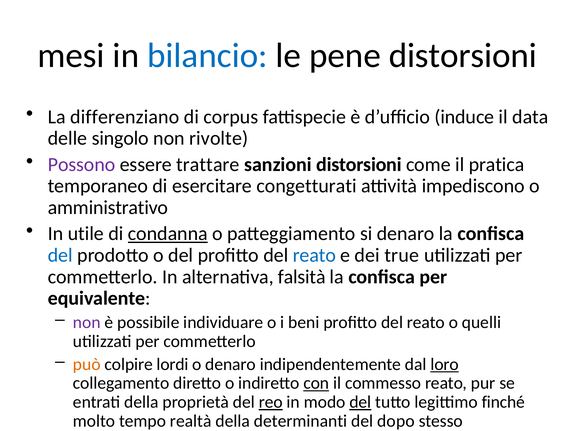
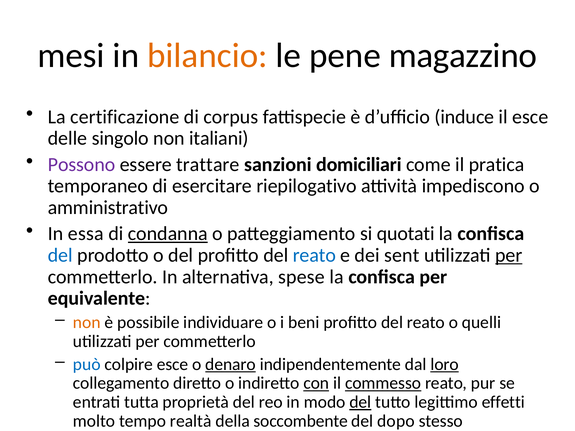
bilancio colour: blue -> orange
pene distorsioni: distorsioni -> magazzino
differenziano: differenziano -> certificazione
il data: data -> esce
rivolte: rivolte -> italiani
sanzioni distorsioni: distorsioni -> domiciliari
congetturati: congetturati -> riepilogativo
utile: utile -> essa
si denaro: denaro -> quotati
true: true -> sent
per at (509, 255) underline: none -> present
falsità: falsità -> spese
non at (87, 322) colour: purple -> orange
può colour: orange -> blue
colpire lordi: lordi -> esce
denaro at (230, 364) underline: none -> present
commesso underline: none -> present
entrati della: della -> tutta
reo underline: present -> none
finché: finché -> effetti
determinanti: determinanti -> soccombente
